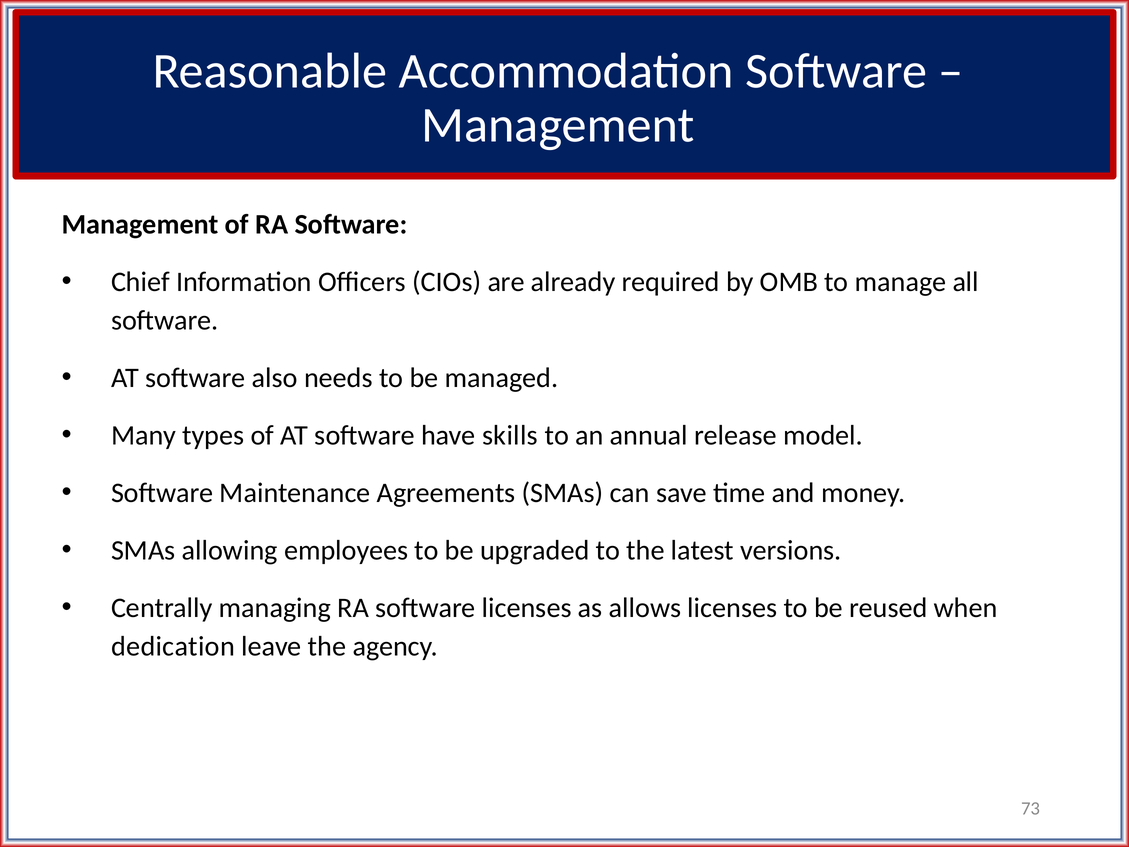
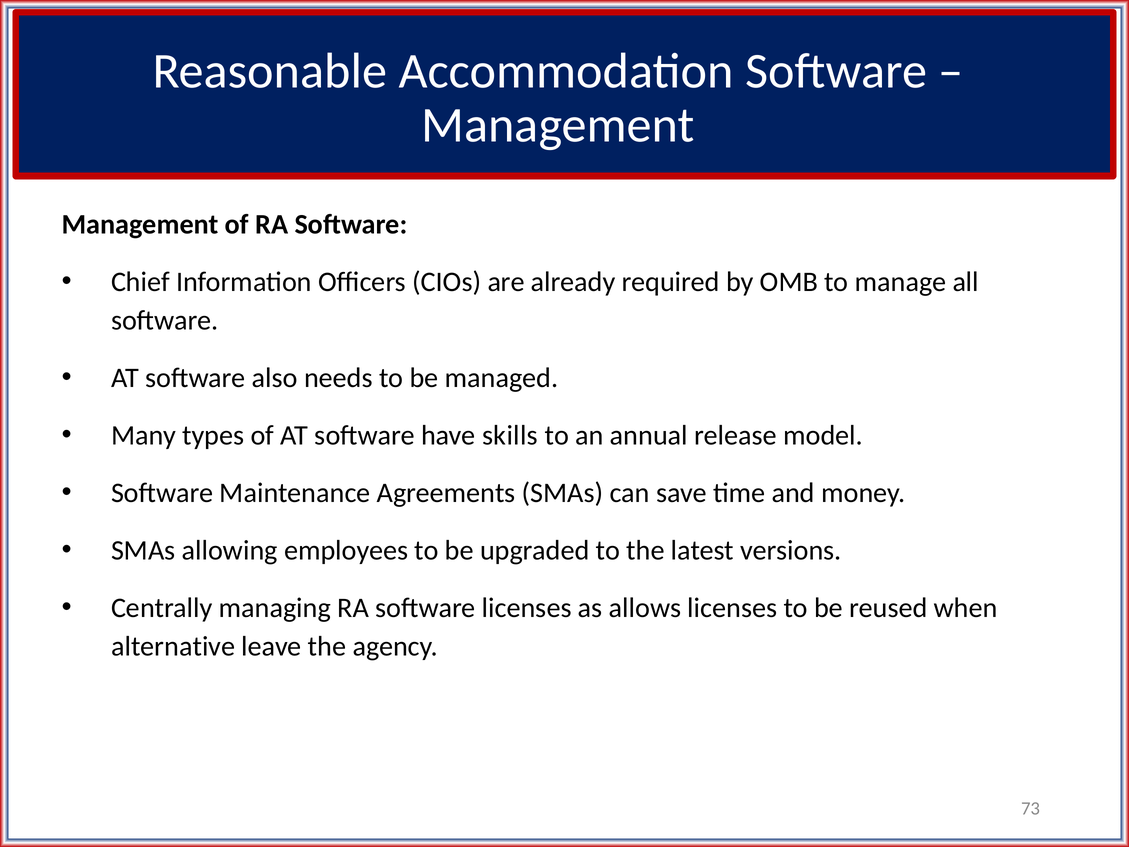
dedication: dedication -> alternative
